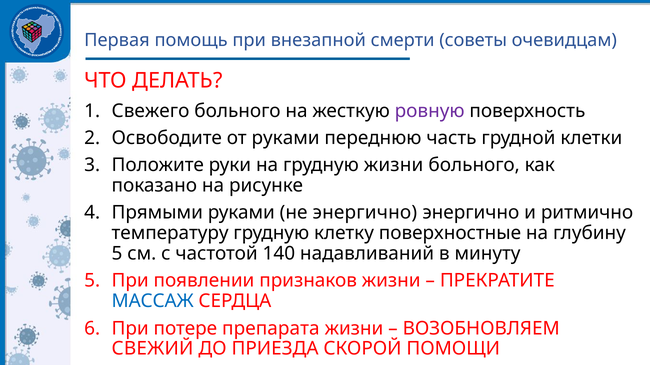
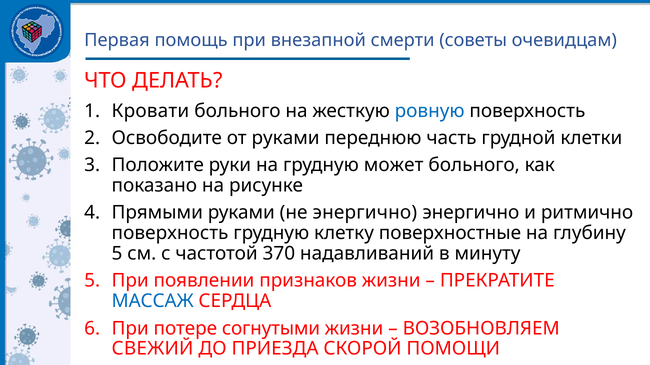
Свежего: Свежего -> Кровати
ровную colour: purple -> blue
грудную жизни: жизни -> может
температуру at (170, 234): температуру -> поверхность
140: 140 -> 370
препарата: препарата -> согнутыми
